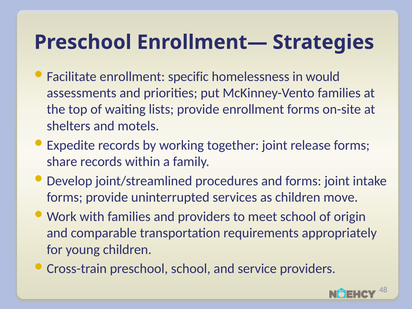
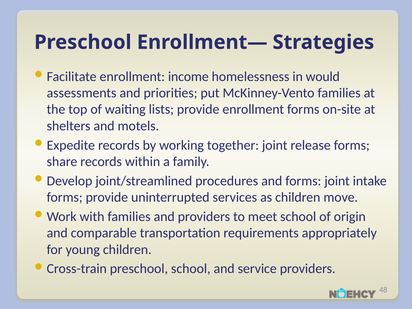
specific: specific -> income
